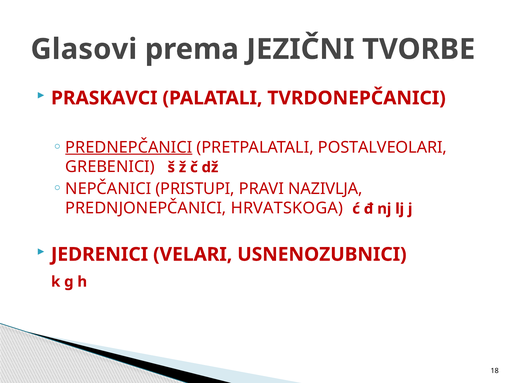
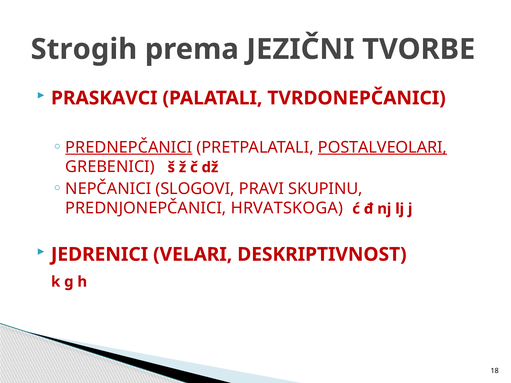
Glasovi: Glasovi -> Strogih
POSTALVEOLARI underline: none -> present
PRISTUPI: PRISTUPI -> SLOGOVI
NAZIVLJA: NAZIVLJA -> SKUPINU
USNENOZUBNICI: USNENOZUBNICI -> DESKRIPTIVNOST
